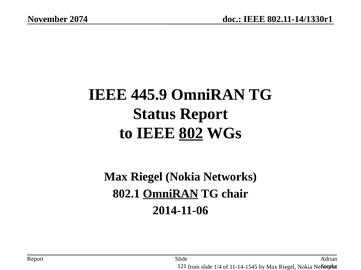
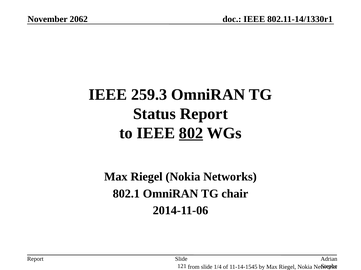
2074: 2074 -> 2062
445.9: 445.9 -> 259.3
OmniRAN at (171, 194) underline: present -> none
